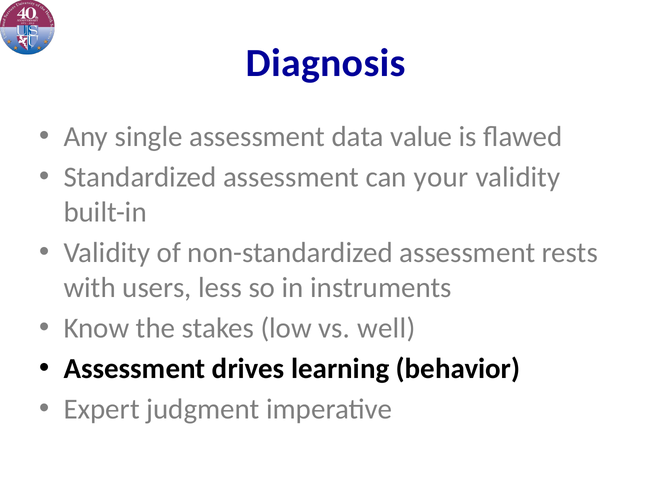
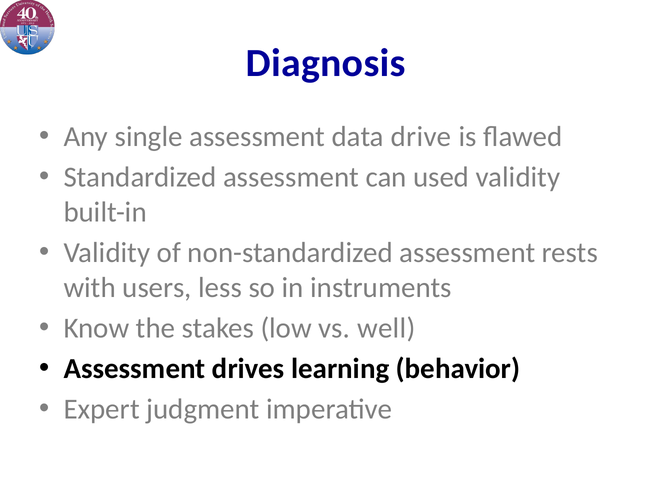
value: value -> drive
your: your -> used
